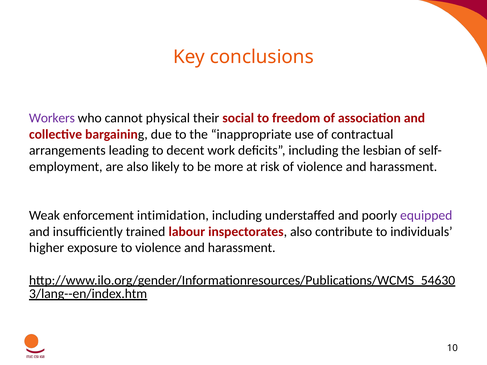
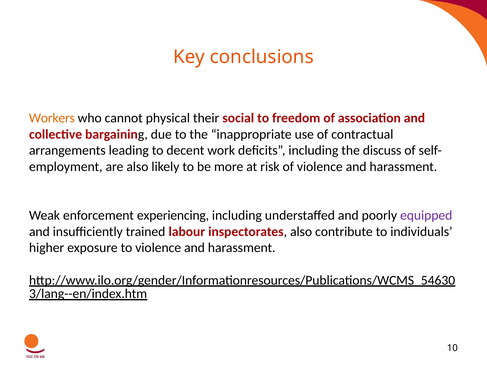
Workers colour: purple -> orange
lesbian: lesbian -> discuss
intimidation: intimidation -> experiencing
